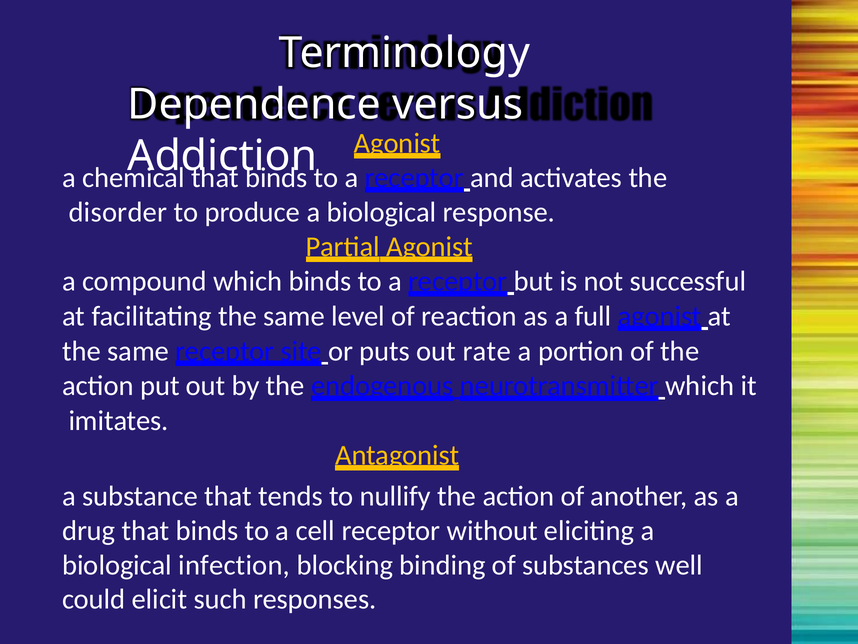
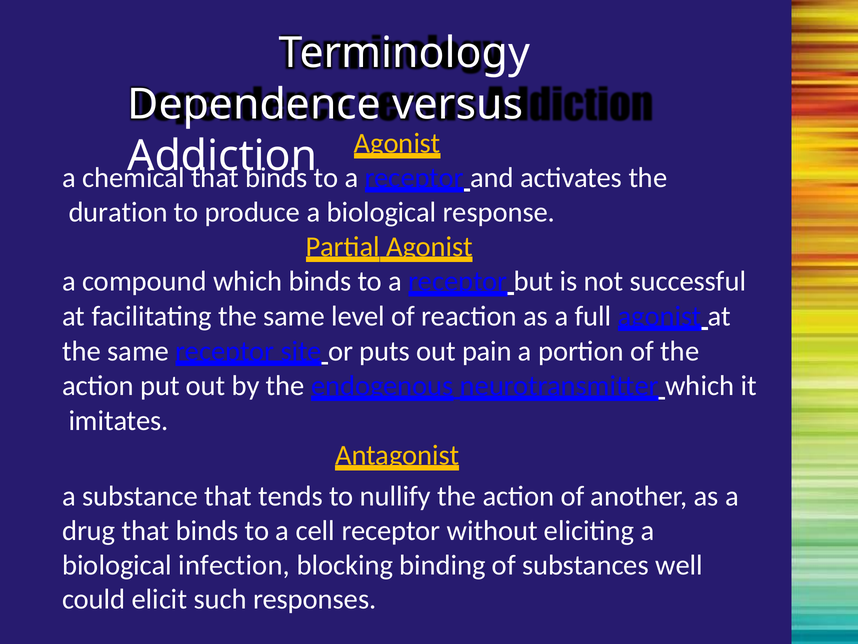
disorder: disorder -> duration
rate: rate -> pain
